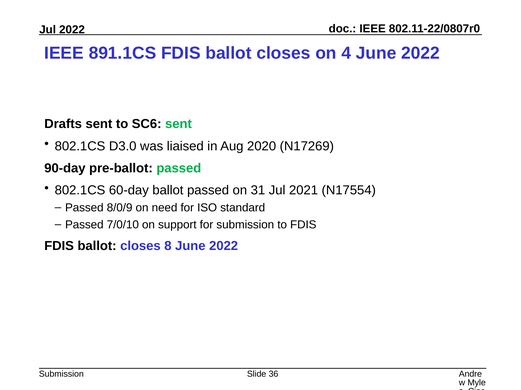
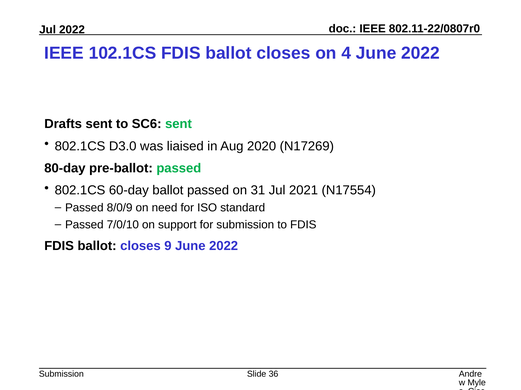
891.1CS: 891.1CS -> 102.1CS
90-day: 90-day -> 80-day
8: 8 -> 9
